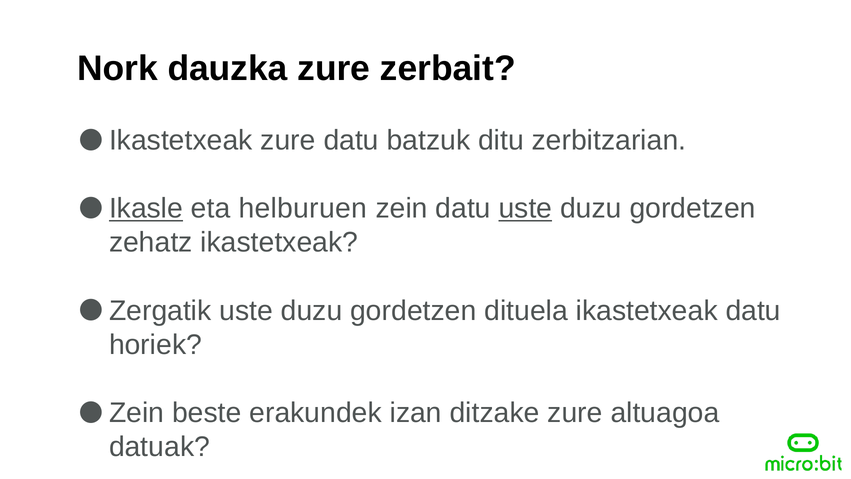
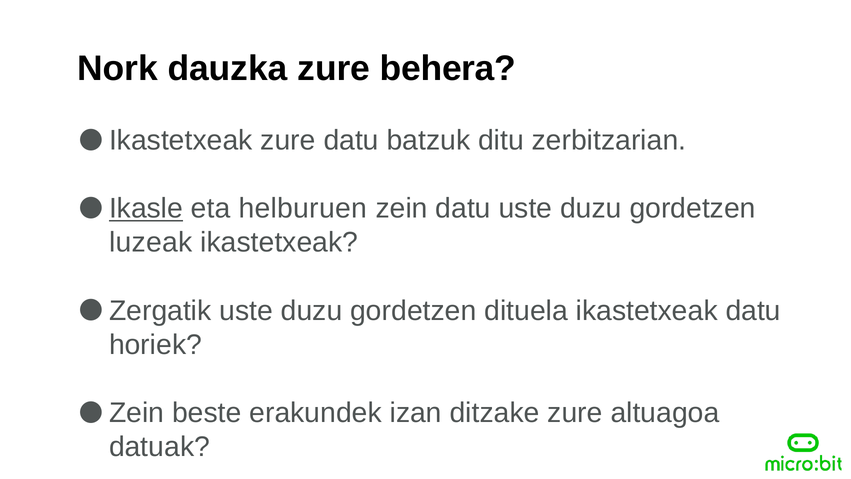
zerbait: zerbait -> behera
uste at (525, 208) underline: present -> none
zehatz: zehatz -> luzeak
